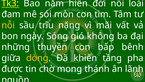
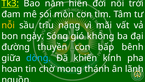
loài: loài -> trời
những: những -> đường
dòng colour: yellow -> light blue
tầng: tầng -> kính
được: được -> hoan
